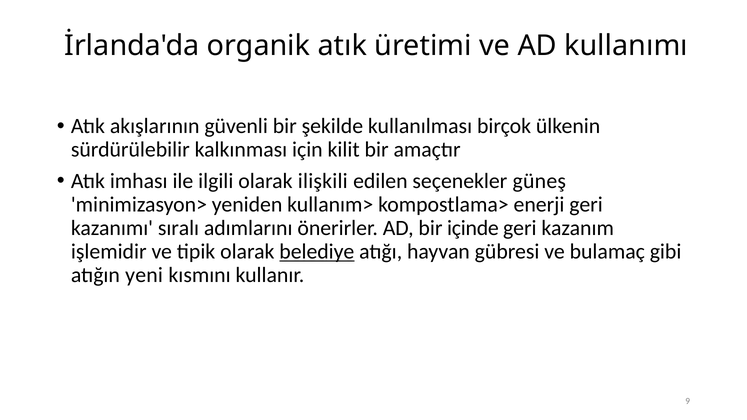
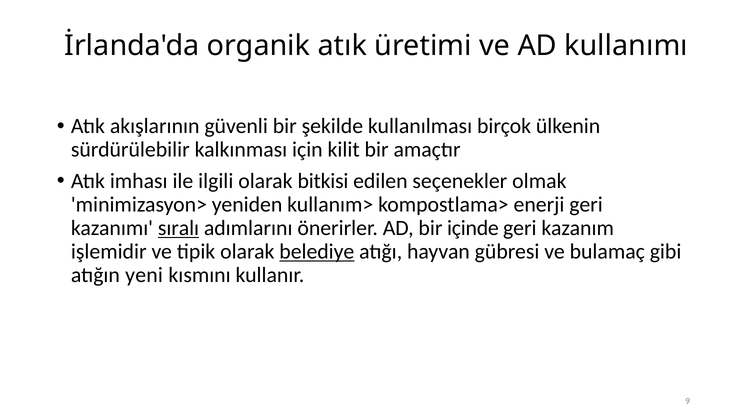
ilişkili: ilişkili -> bitkisi
güneş: güneş -> olmak
sıralı underline: none -> present
